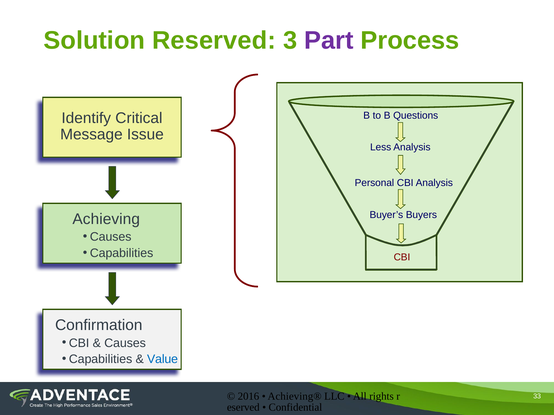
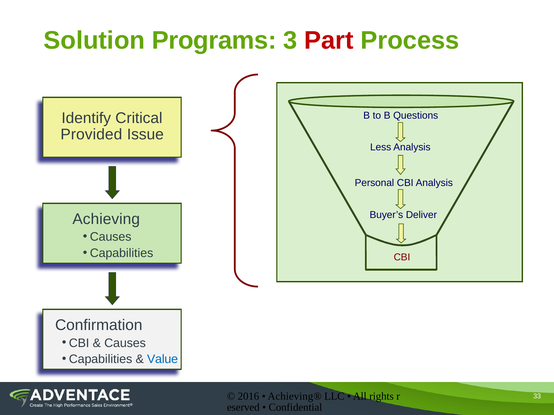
Reserved: Reserved -> Programs
Part colour: purple -> red
Message: Message -> Provided
Buyers: Buyers -> Deliver
